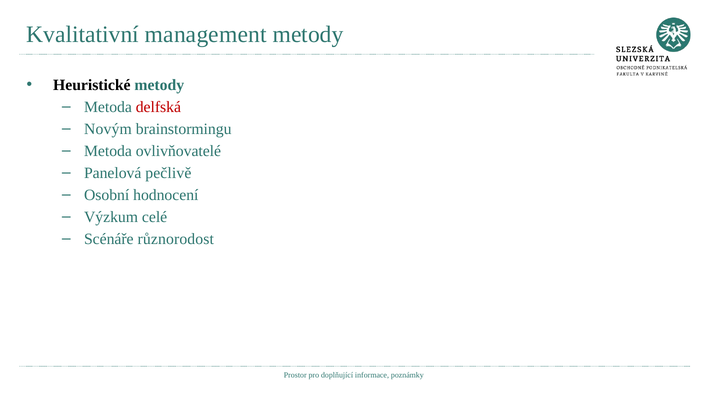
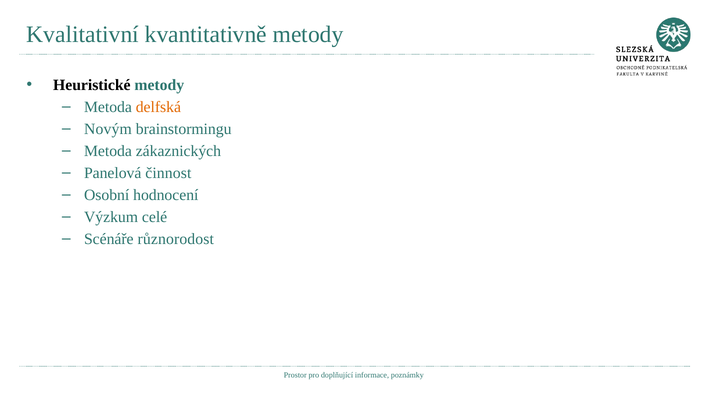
management: management -> kvantitativně
delfská colour: red -> orange
ovlivňovatelé: ovlivňovatelé -> zákaznických
pečlivě: pečlivě -> činnost
